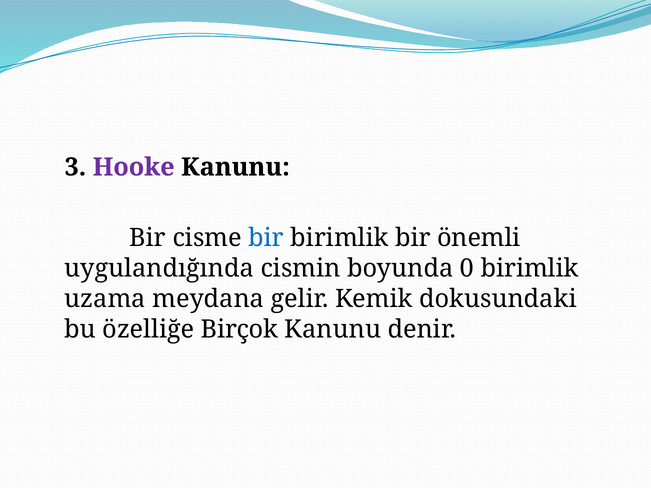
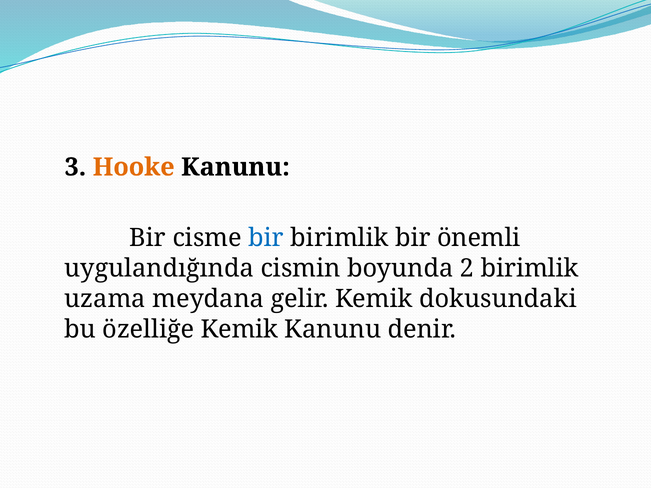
Hooke colour: purple -> orange
0: 0 -> 2
özelliğe Birçok: Birçok -> Kemik
